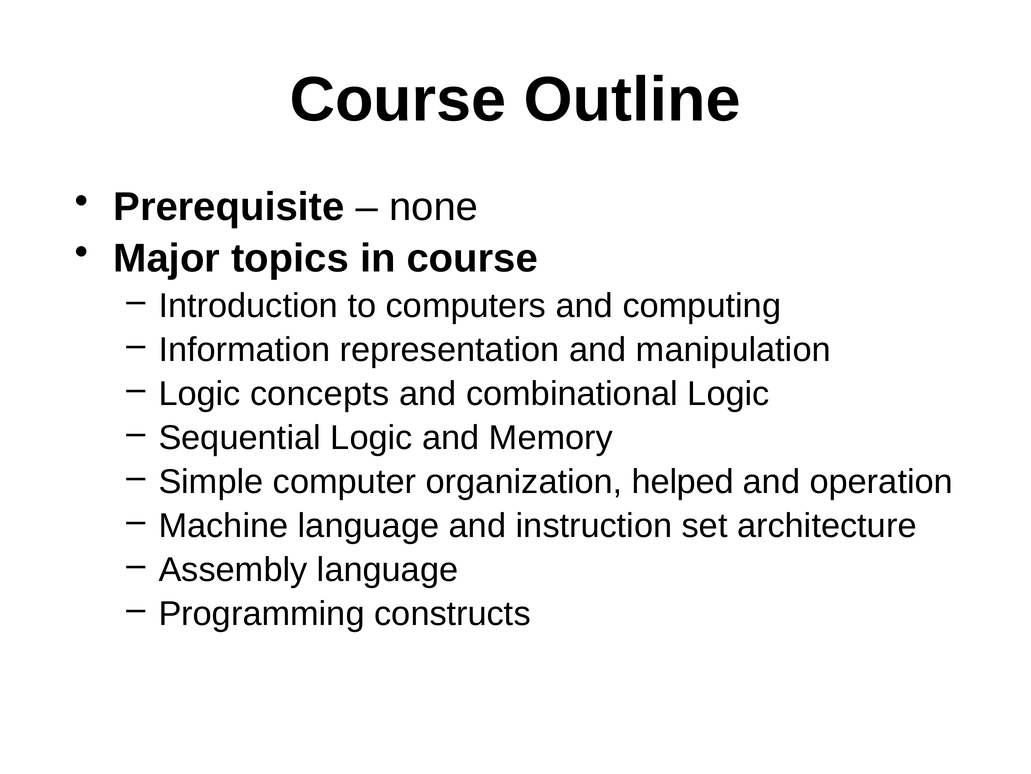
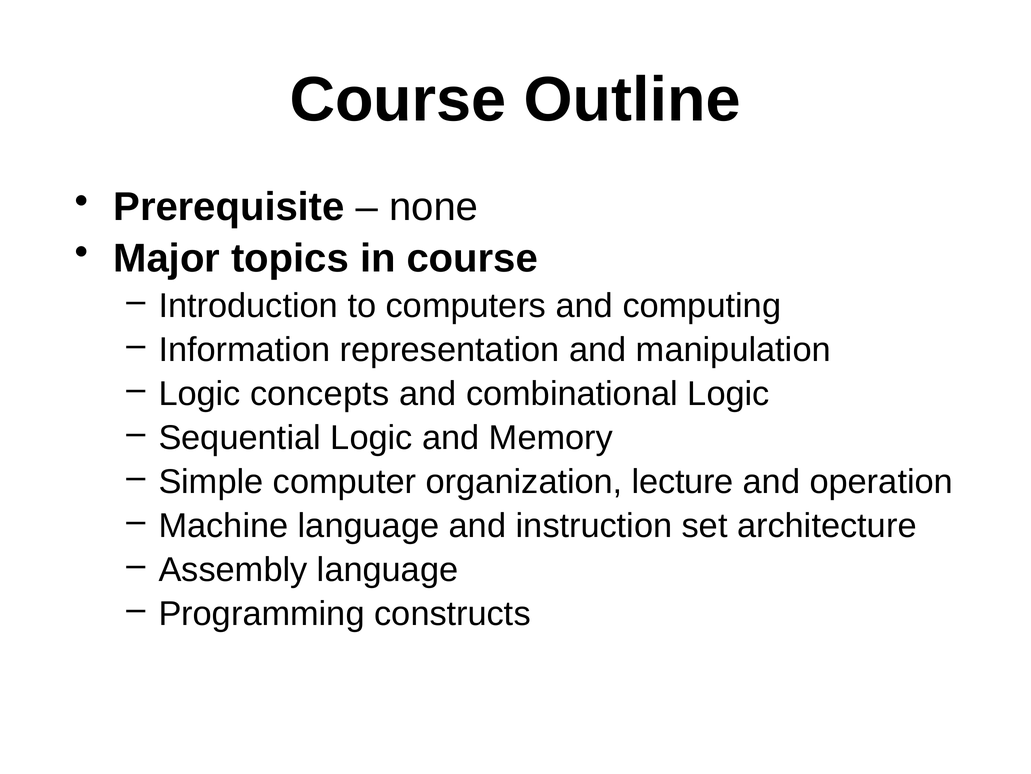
helped: helped -> lecture
